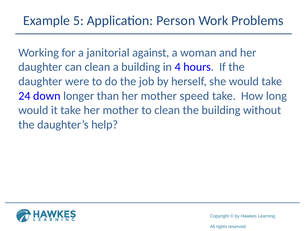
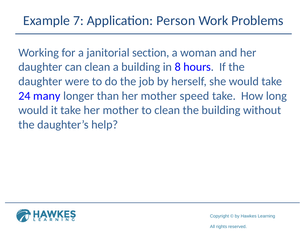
5: 5 -> 7
against: against -> section
4: 4 -> 8
down: down -> many
